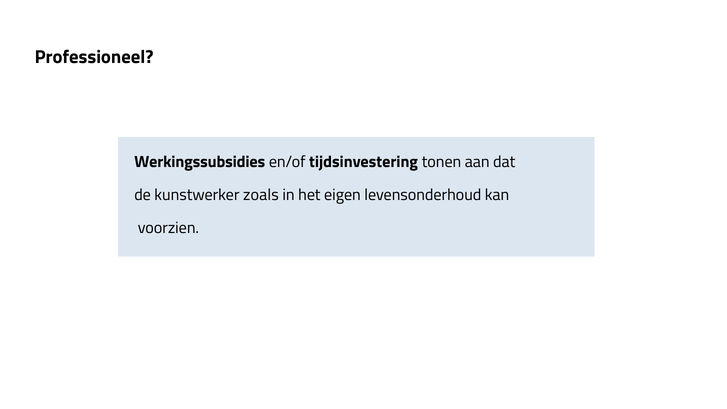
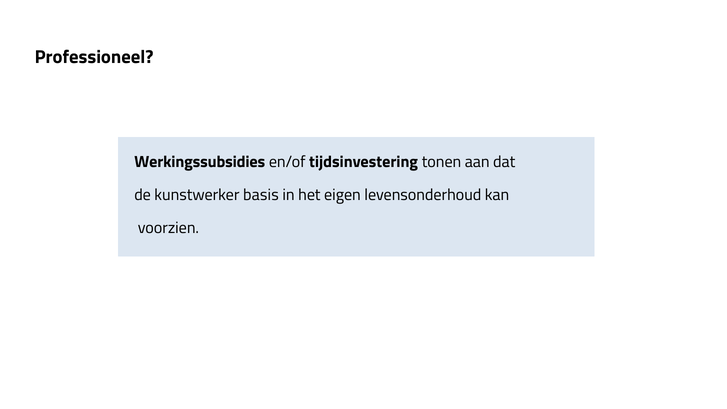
zoals: zoals -> basis
